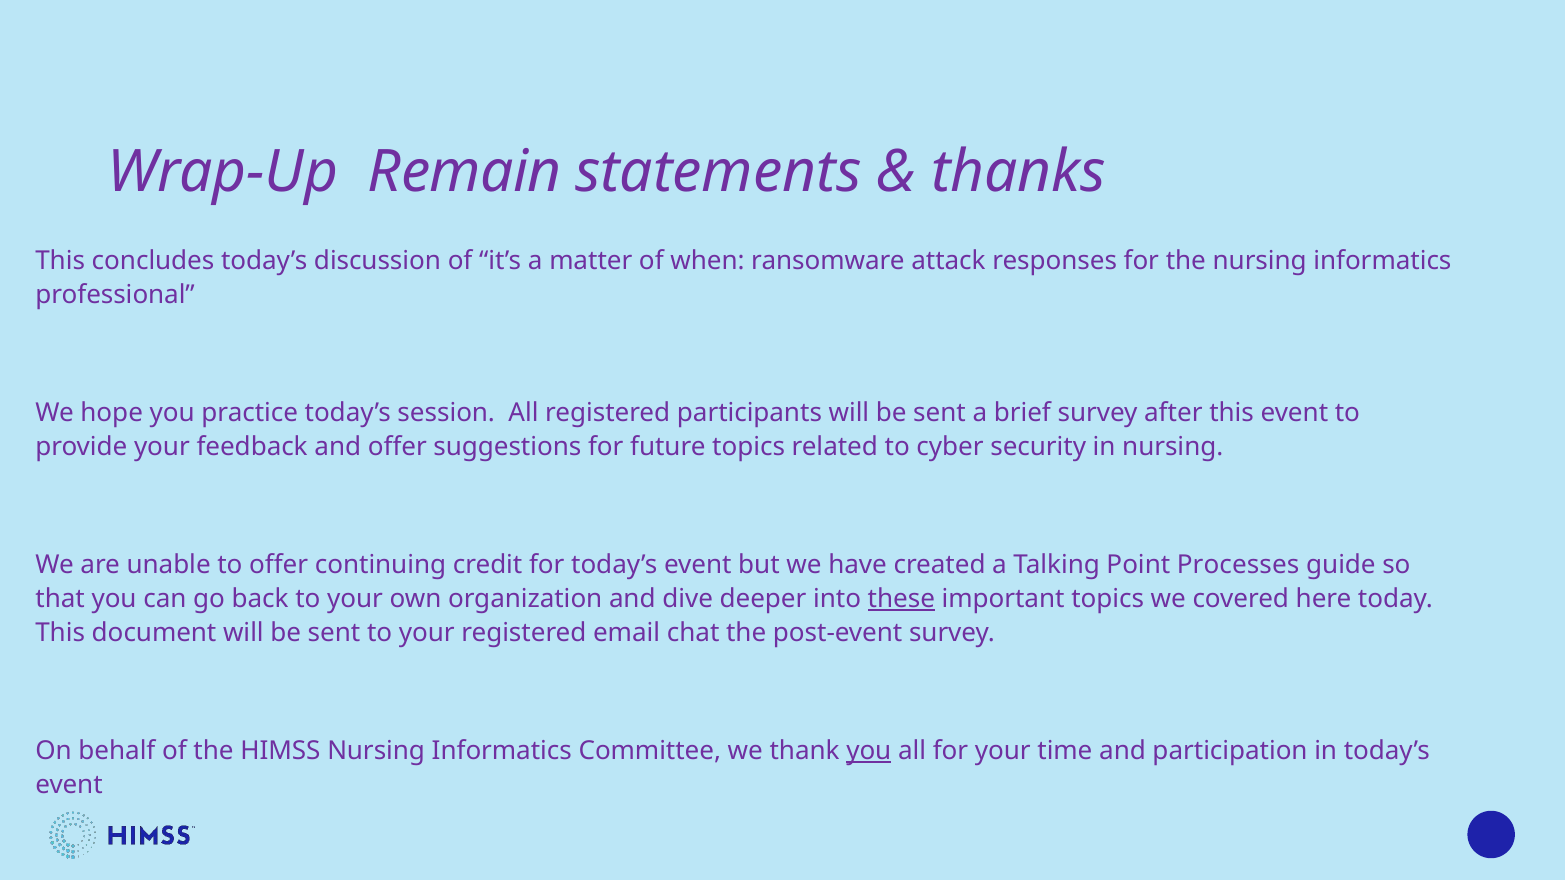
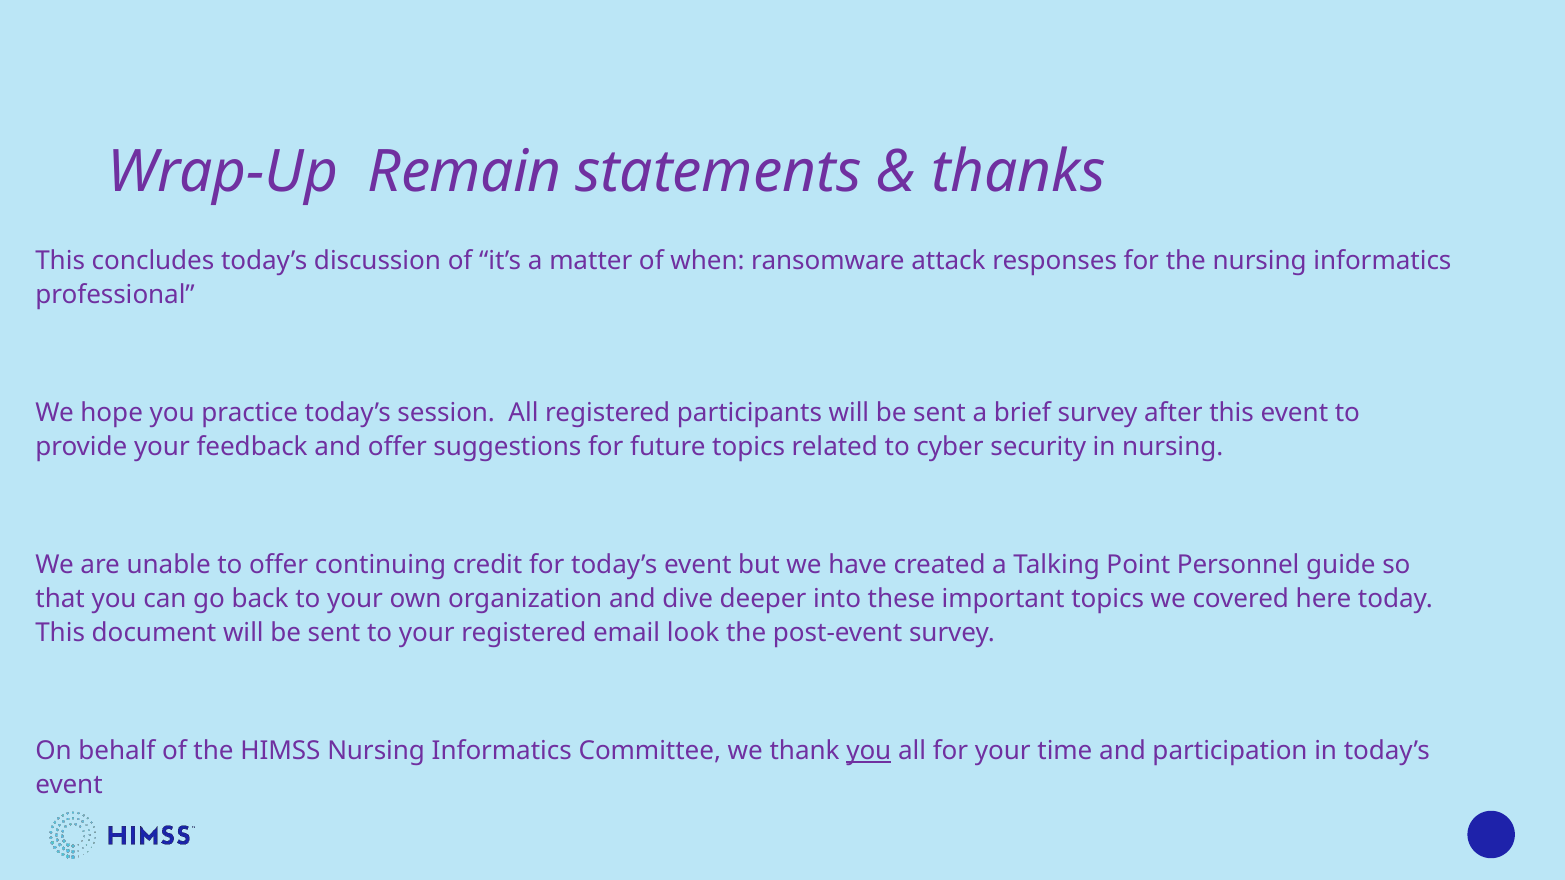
Processes: Processes -> Personnel
these underline: present -> none
chat: chat -> look
